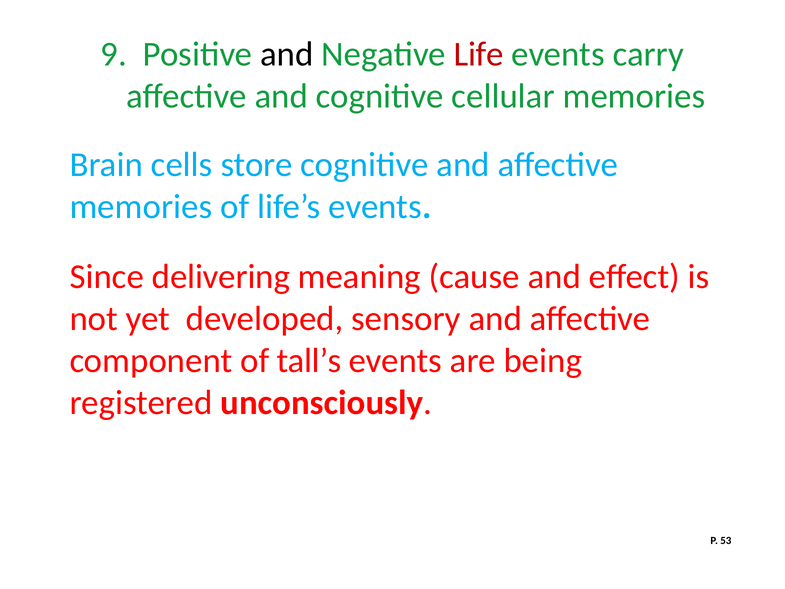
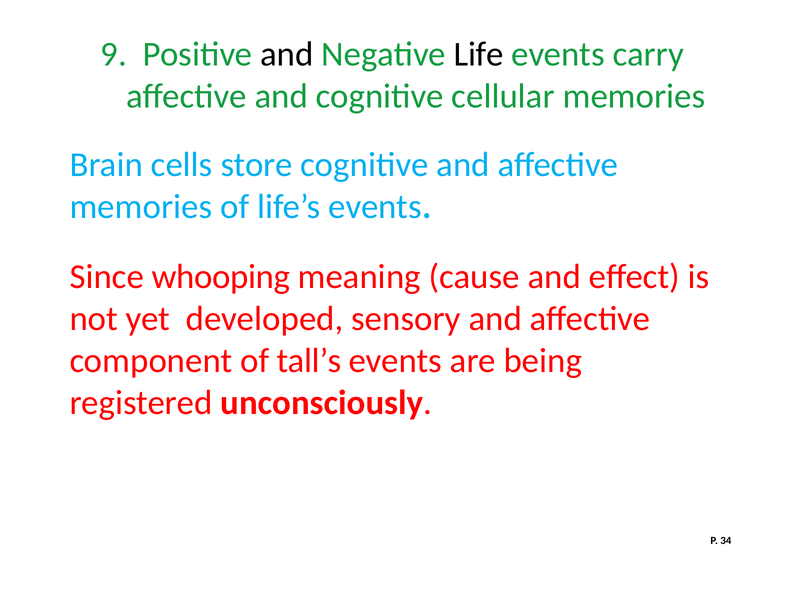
Life colour: red -> black
delivering: delivering -> whooping
53: 53 -> 34
